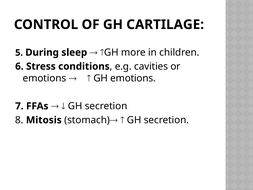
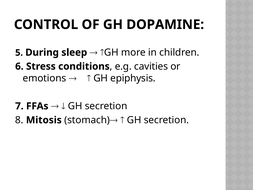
CARTILAGE: CARTILAGE -> DOPAMINE
GH emotions: emotions -> epiphysis
